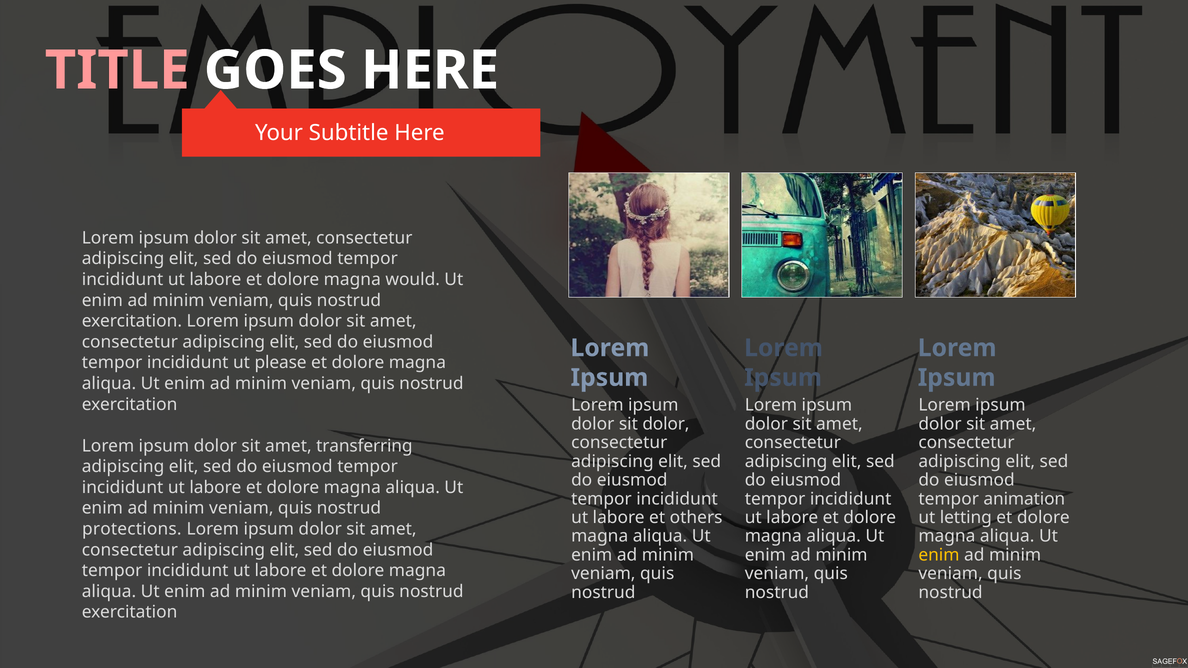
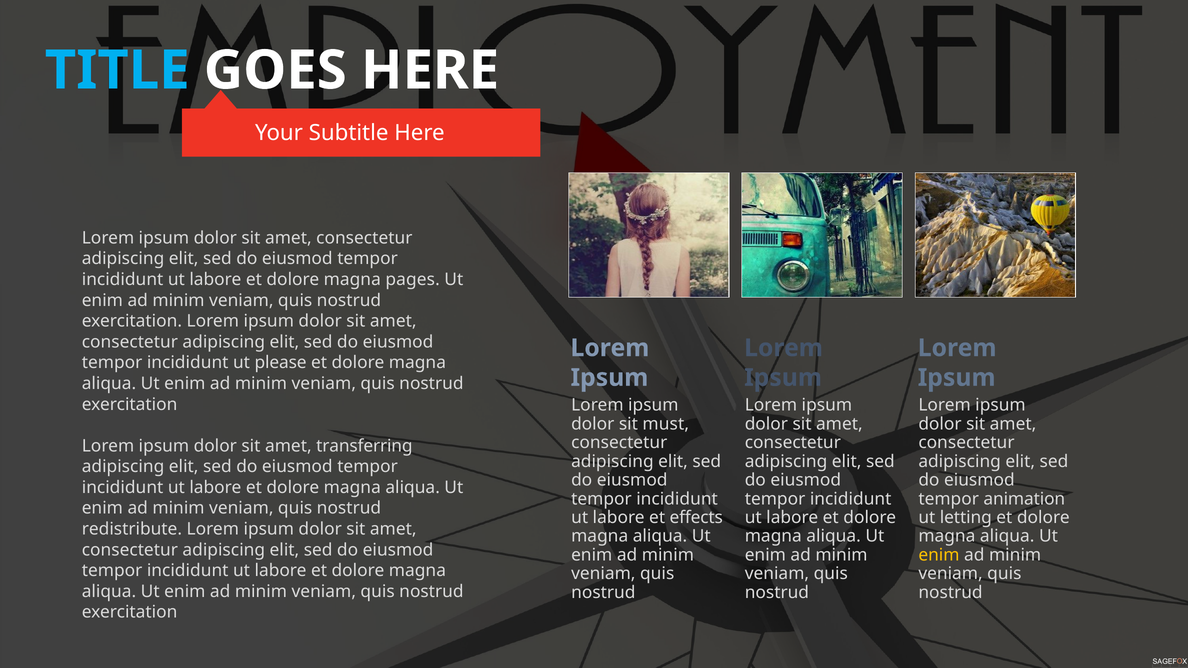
TITLE colour: pink -> light blue
would: would -> pages
sit dolor: dolor -> must
others: others -> effects
protections: protections -> redistribute
